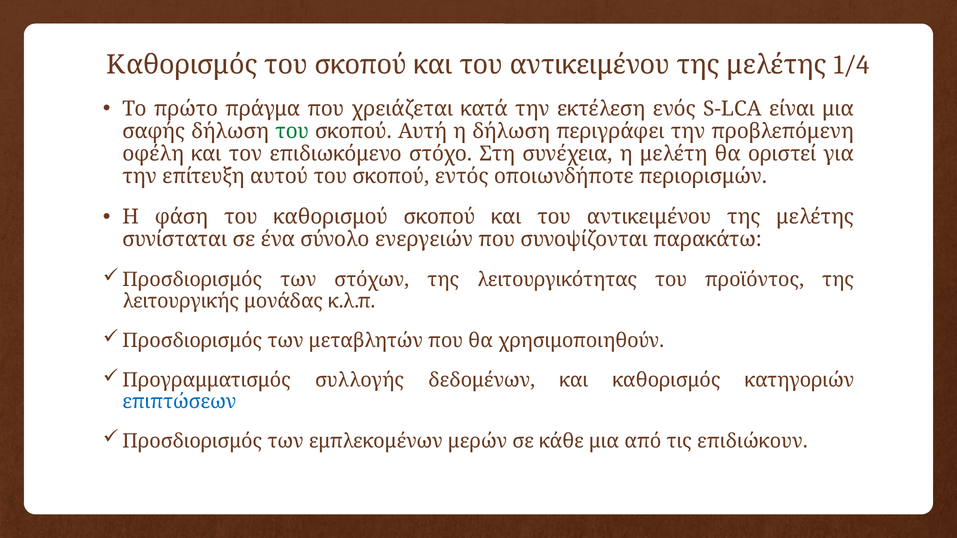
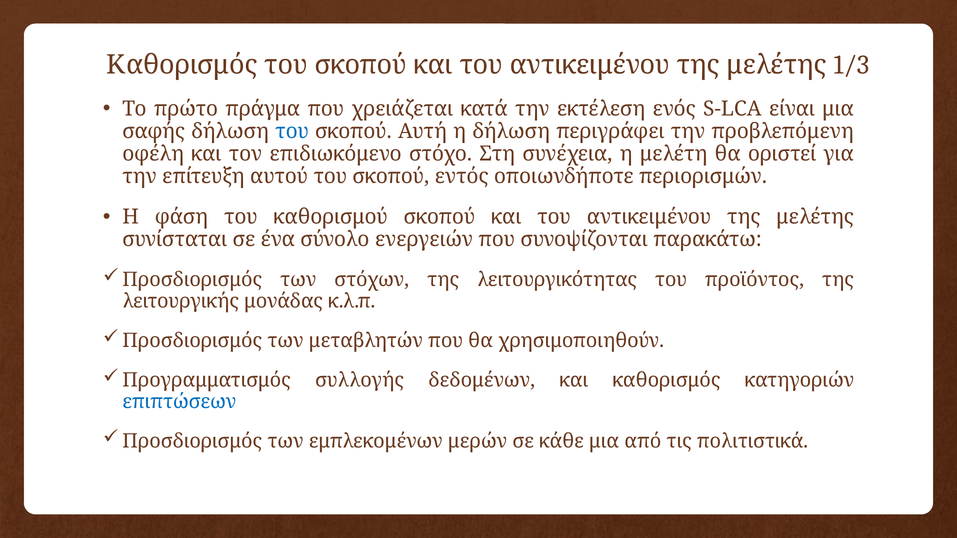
1/4: 1/4 -> 1/3
του at (292, 131) colour: green -> blue
επιδιώκουν: επιδιώκουν -> πολιτιστικά
